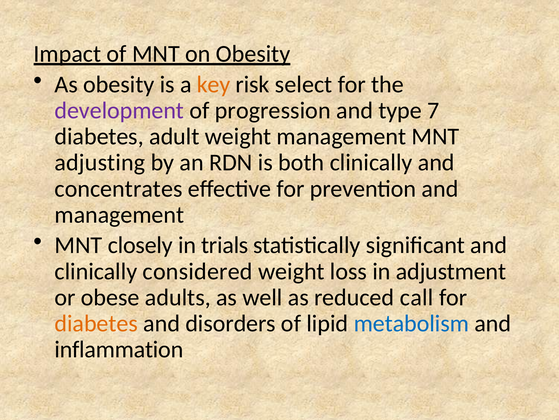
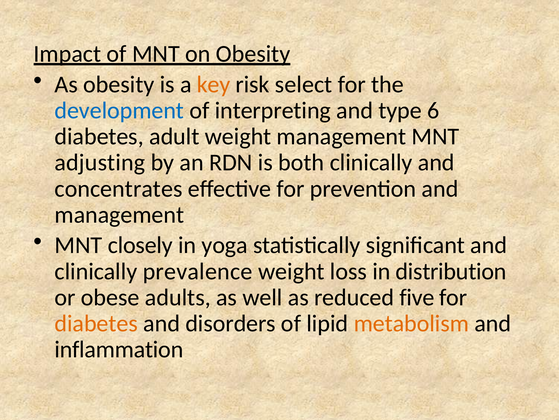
development colour: purple -> blue
progression: progression -> interpreting
7: 7 -> 6
trials: trials -> yoga
considered: considered -> prevalence
adjustment: adjustment -> distribution
call: call -> five
metabolism colour: blue -> orange
